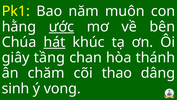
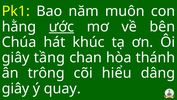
hát underline: present -> none
chăm: chăm -> trông
thao: thao -> hiểu
sinh at (16, 88): sinh -> giây
vong: vong -> quay
